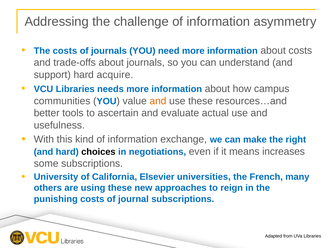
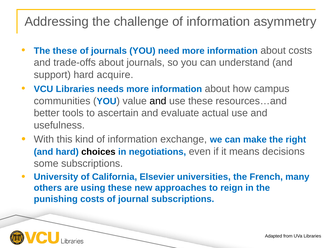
The costs: costs -> these
and at (158, 101) colour: orange -> black
increases: increases -> decisions
